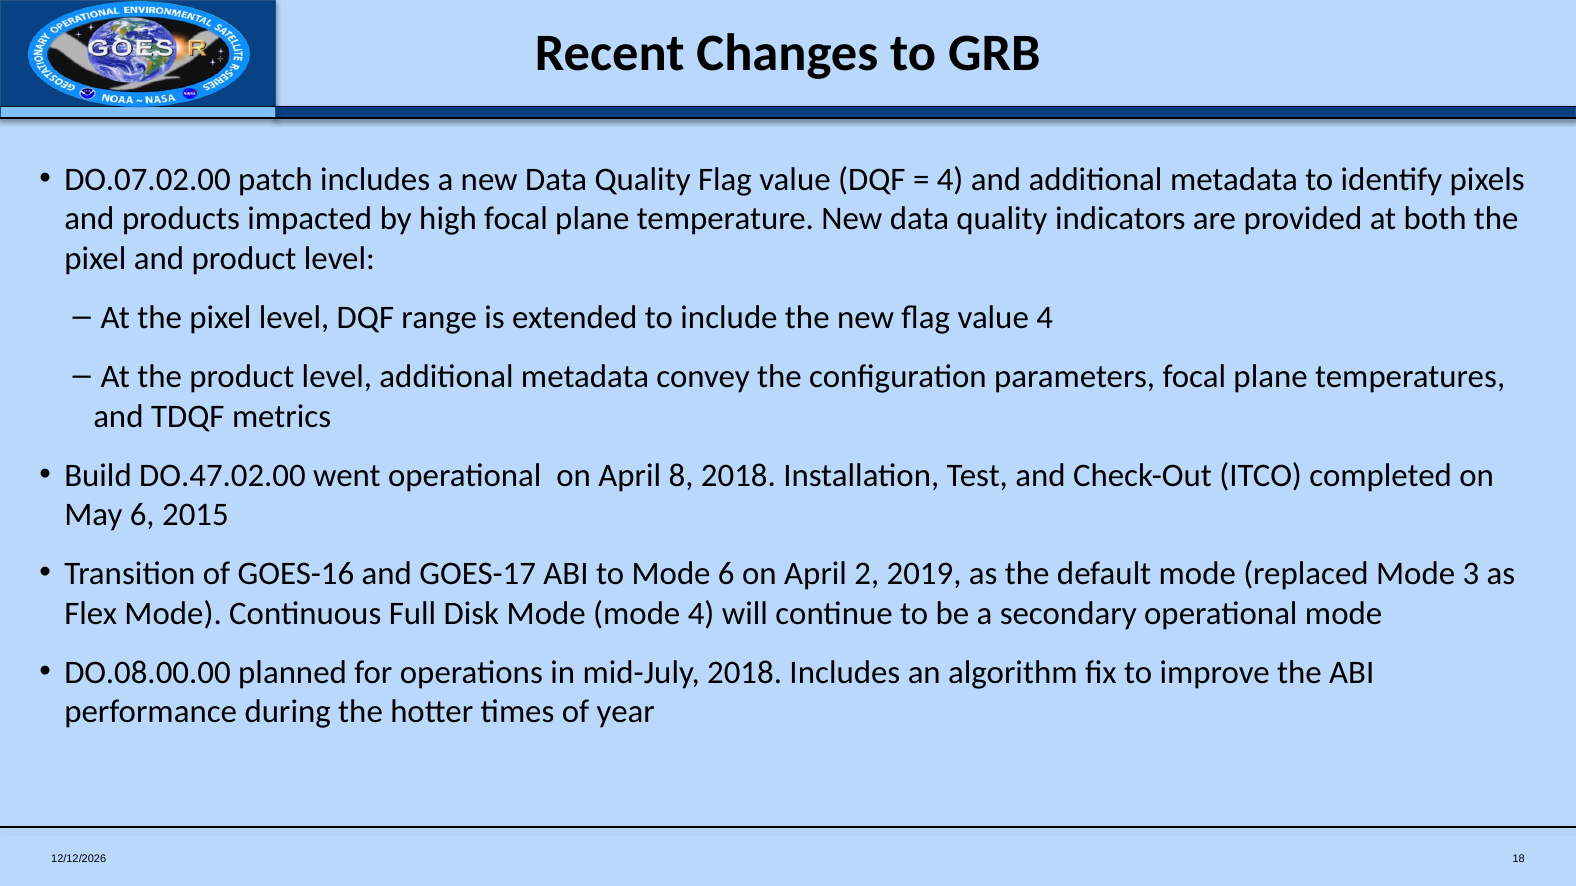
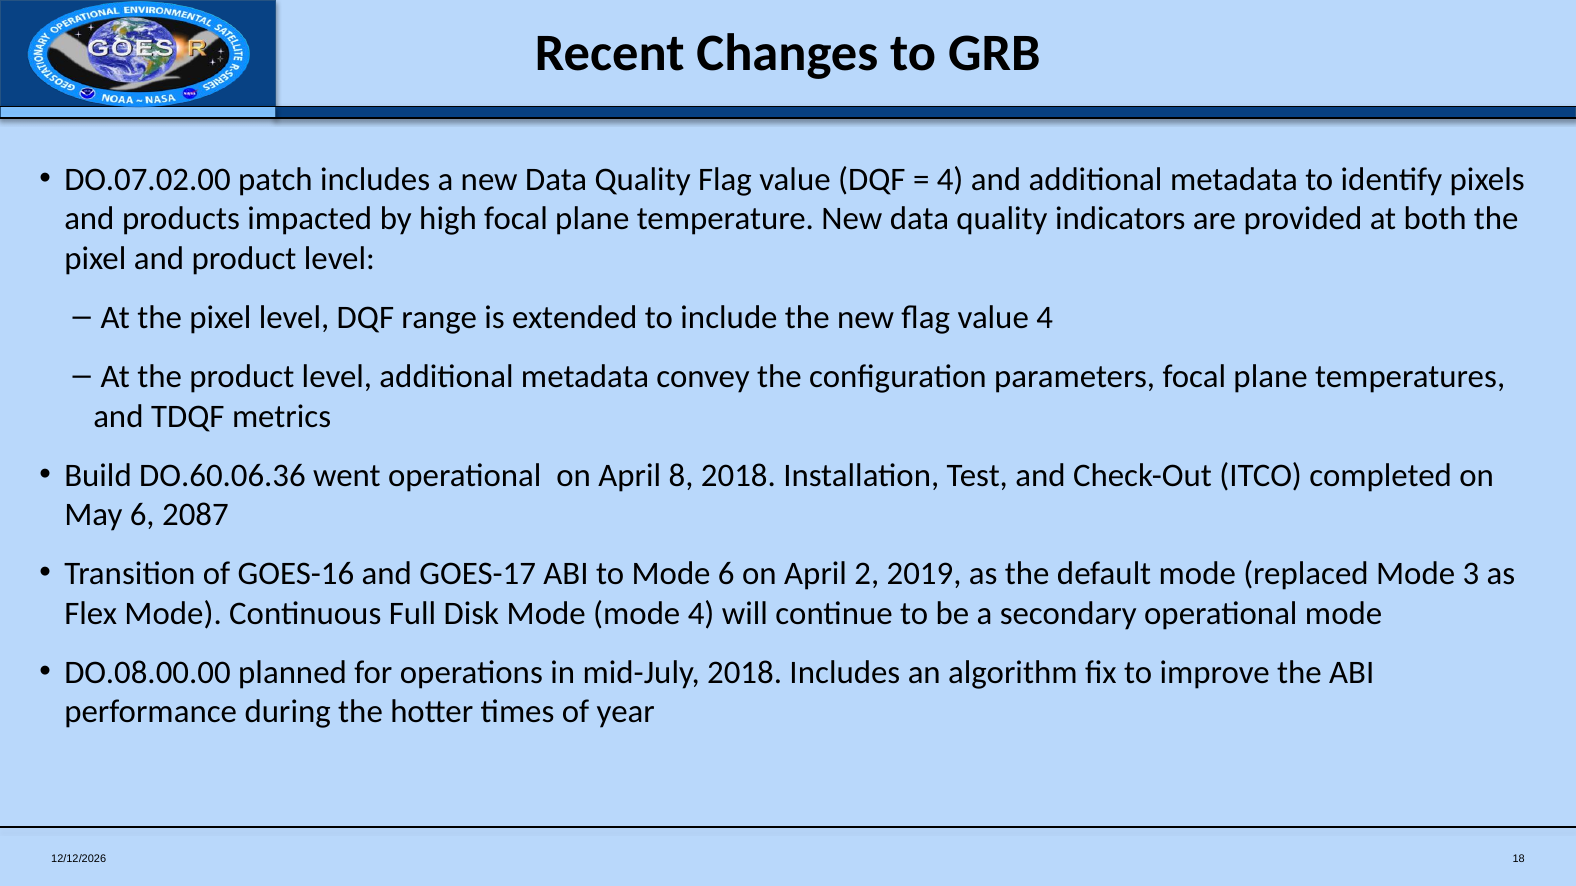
DO.47.02.00: DO.47.02.00 -> DO.60.06.36
2015: 2015 -> 2087
